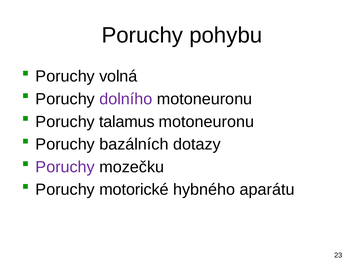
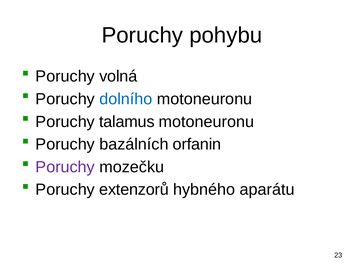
dolního colour: purple -> blue
dotazy: dotazy -> orfanin
motorické: motorické -> extenzorů
